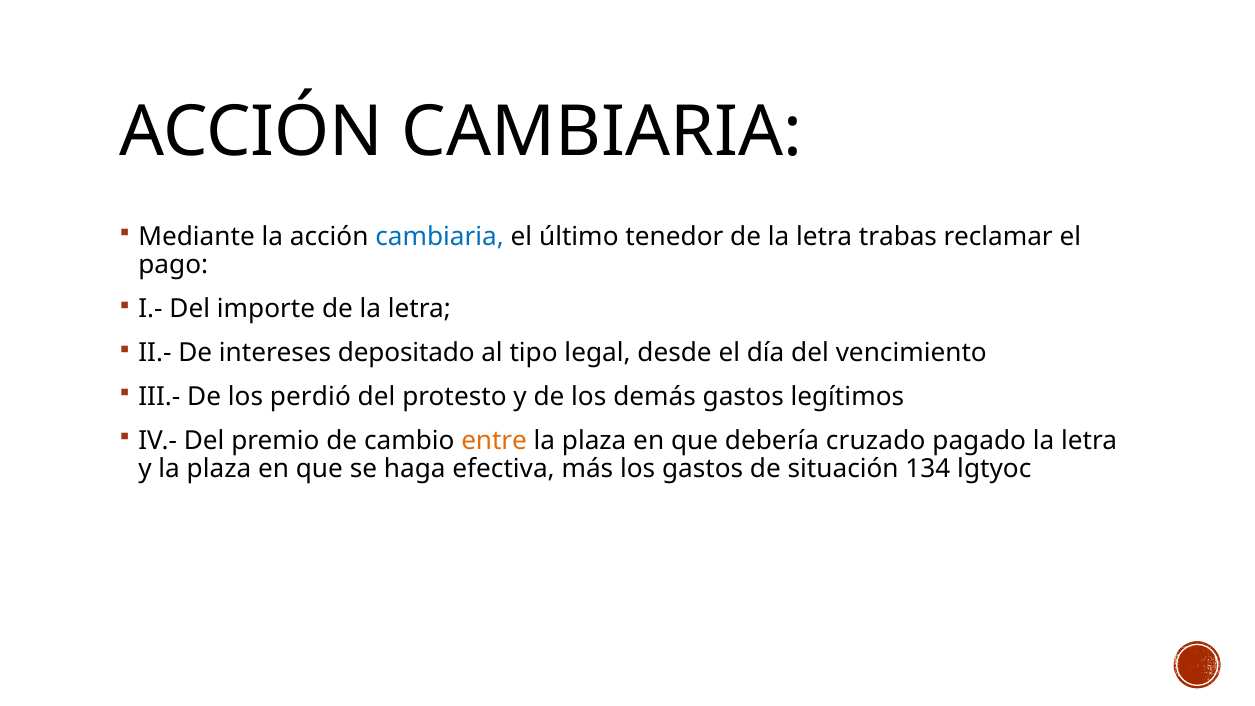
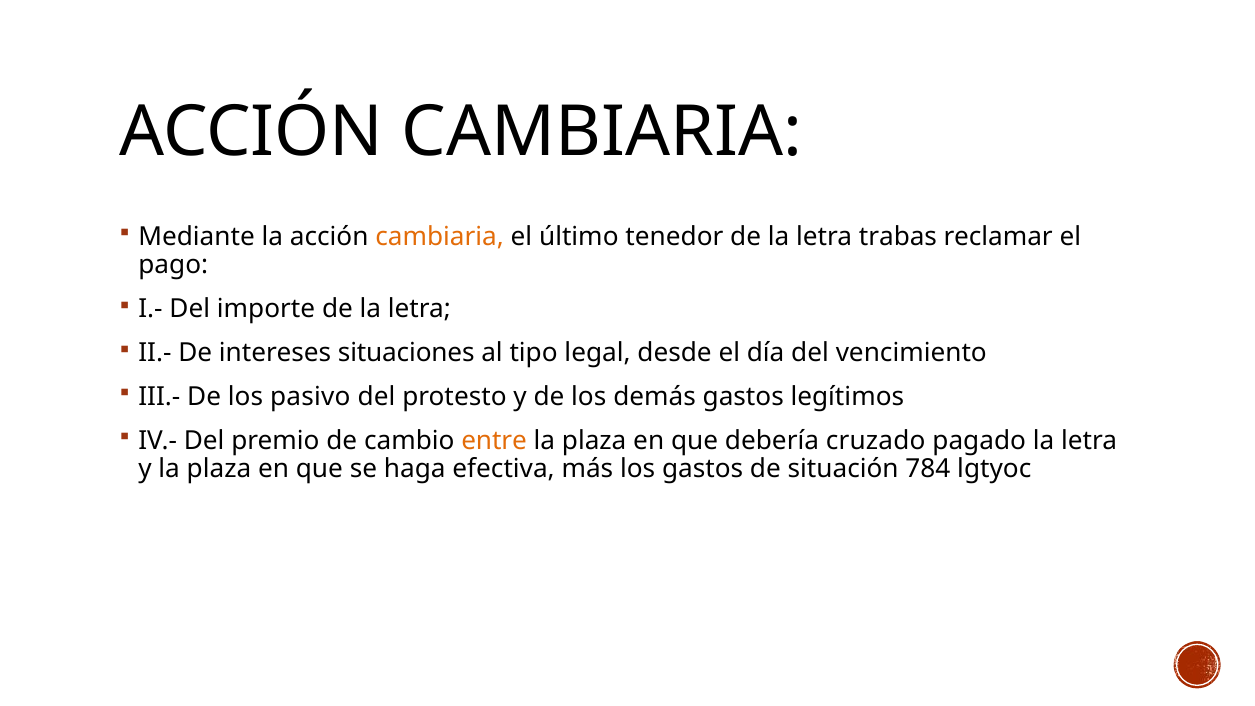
cambiaria at (440, 237) colour: blue -> orange
depositado: depositado -> situaciones
perdió: perdió -> pasivo
134: 134 -> 784
